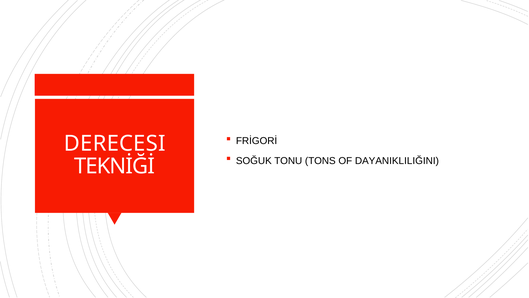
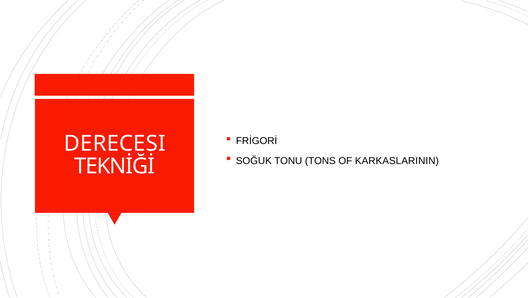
DAYANIKLILIĞINI: DAYANIKLILIĞINI -> KARKASLARININ
